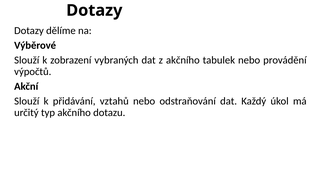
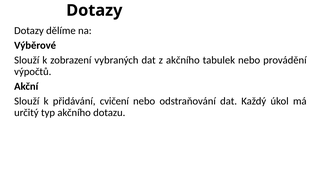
vztahů: vztahů -> cvičení
